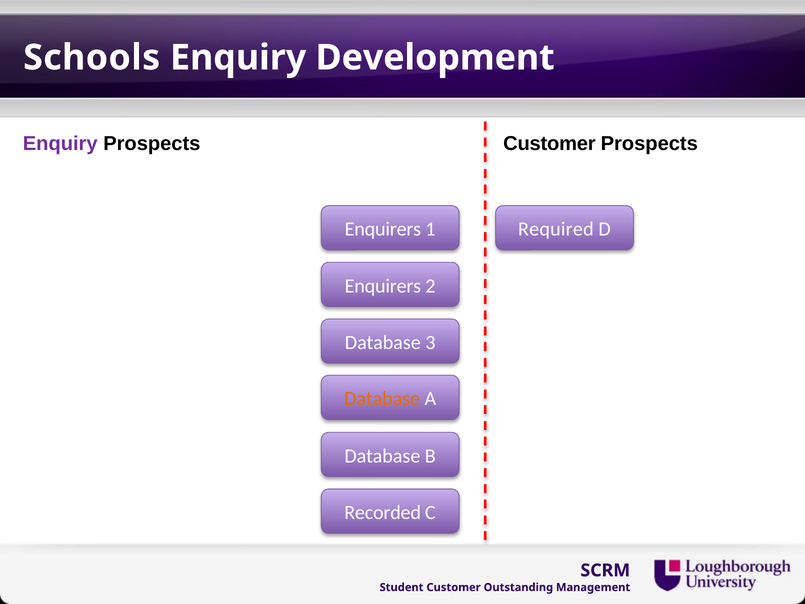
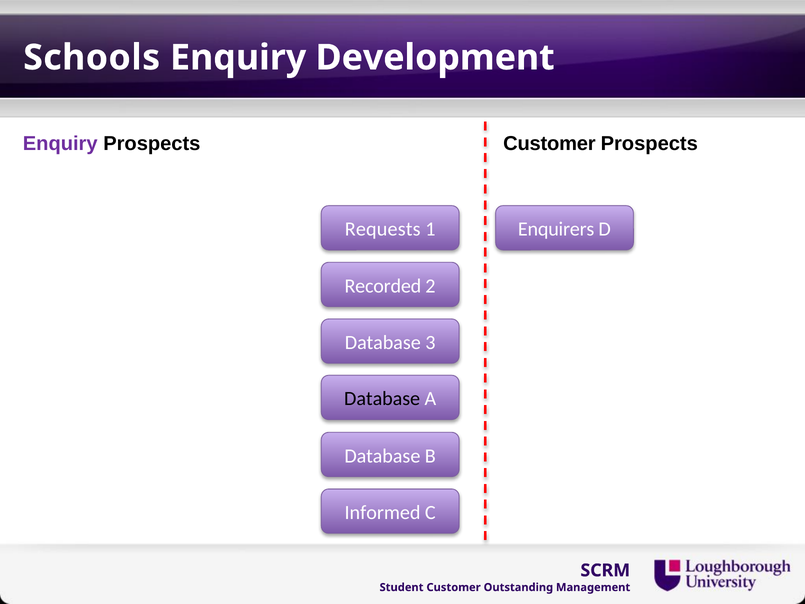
Enquirers at (383, 229): Enquirers -> Requests
Required: Required -> Enquirers
Enquirers at (383, 286): Enquirers -> Recorded
Database at (382, 399) colour: orange -> black
Recorded: Recorded -> Informed
